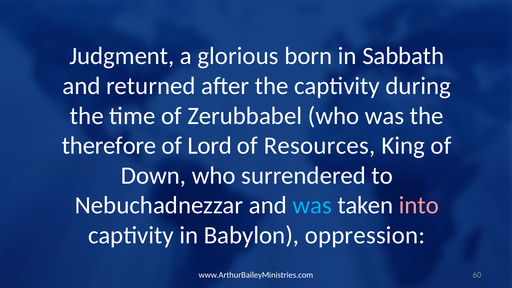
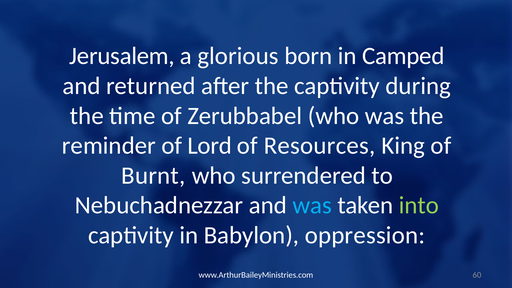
Judgment: Judgment -> Jerusalem
Sabbath: Sabbath -> Camped
therefore: therefore -> reminder
Down: Down -> Burnt
into colour: pink -> light green
